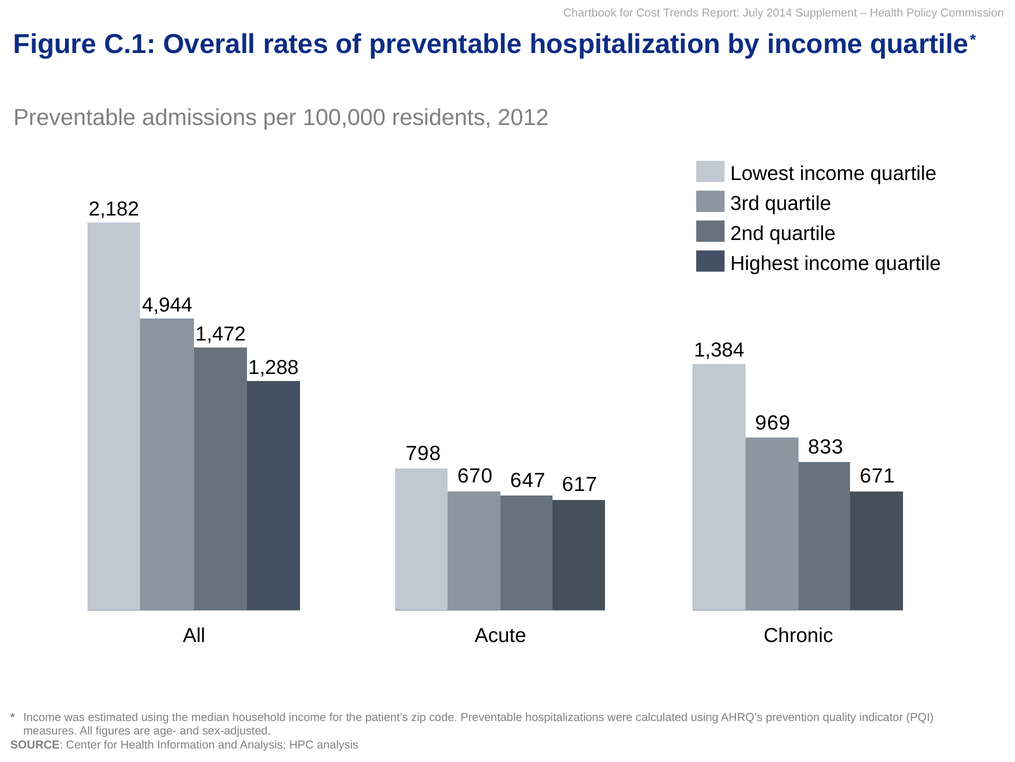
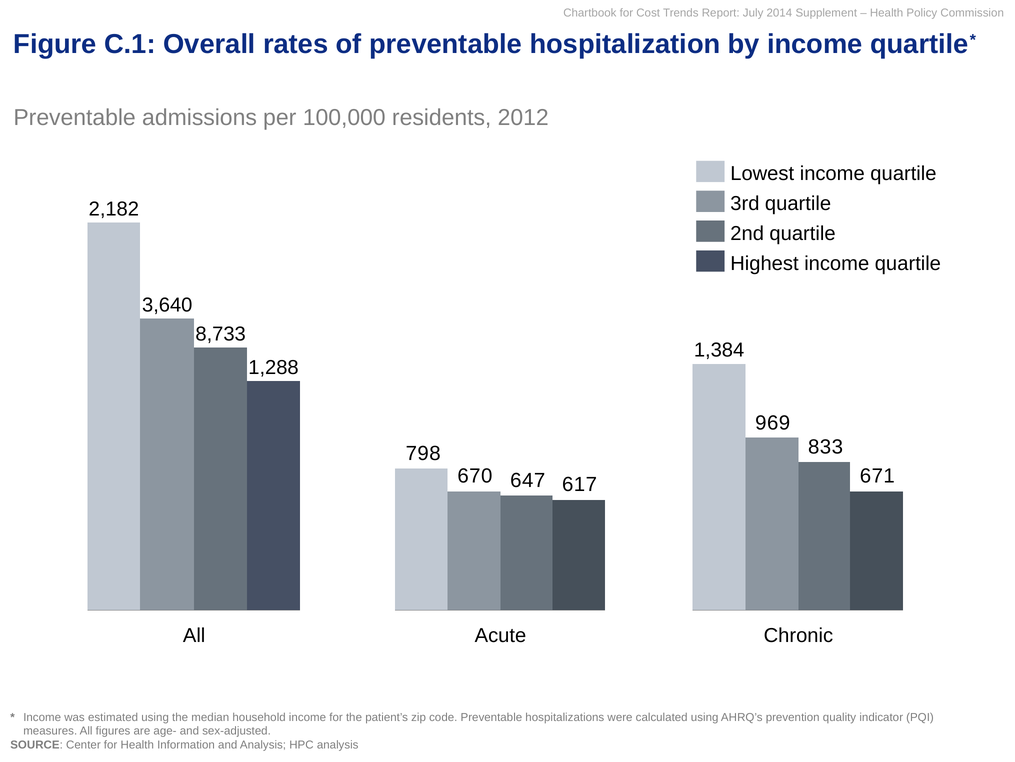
4,944: 4,944 -> 3,640
1,472: 1,472 -> 8,733
